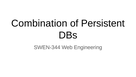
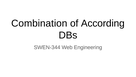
Persistent: Persistent -> According
